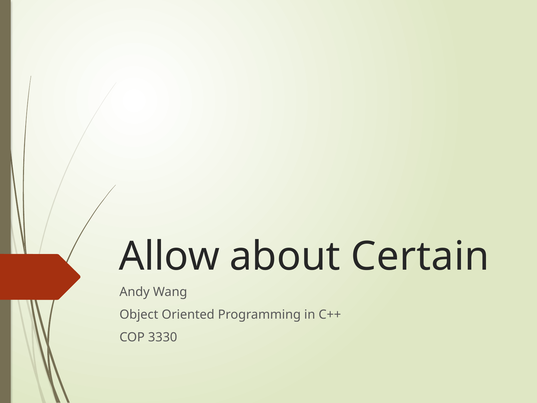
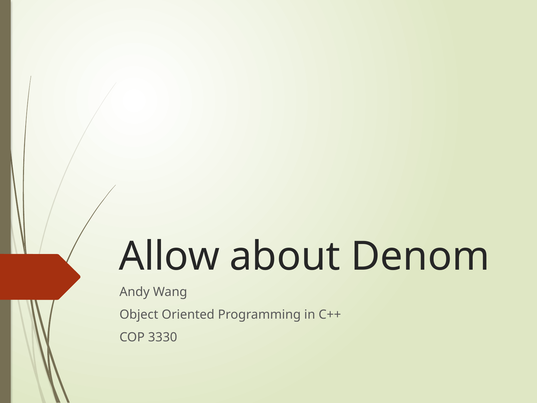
Certain: Certain -> Denom
